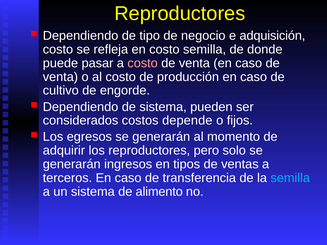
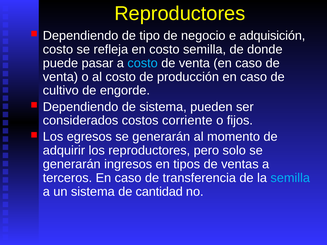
costo at (143, 63) colour: pink -> light blue
depende: depende -> corriente
alimento: alimento -> cantidad
